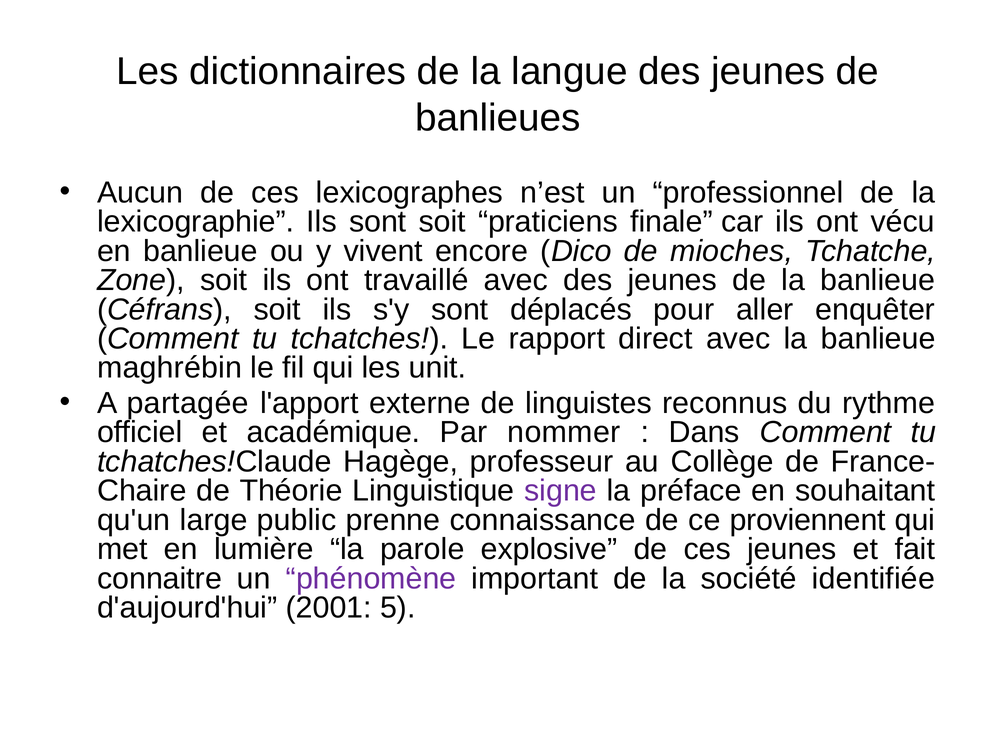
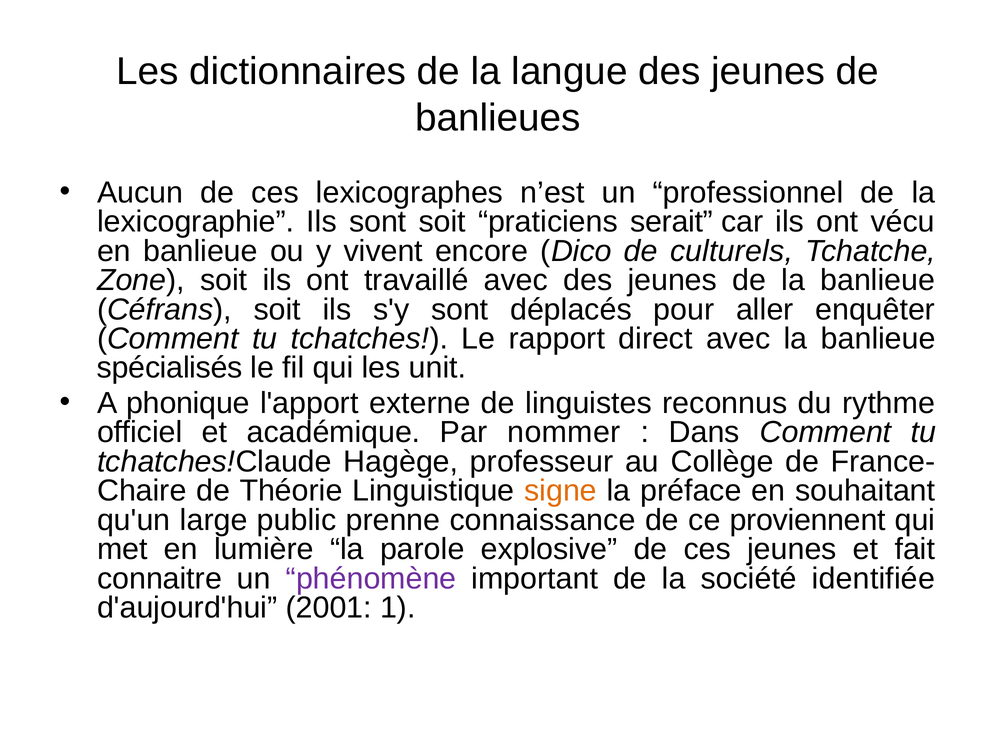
finale: finale -> serait
mioches: mioches -> culturels
maghrébin: maghrébin -> spécialisés
partagée: partagée -> phonique
signe colour: purple -> orange
5: 5 -> 1
